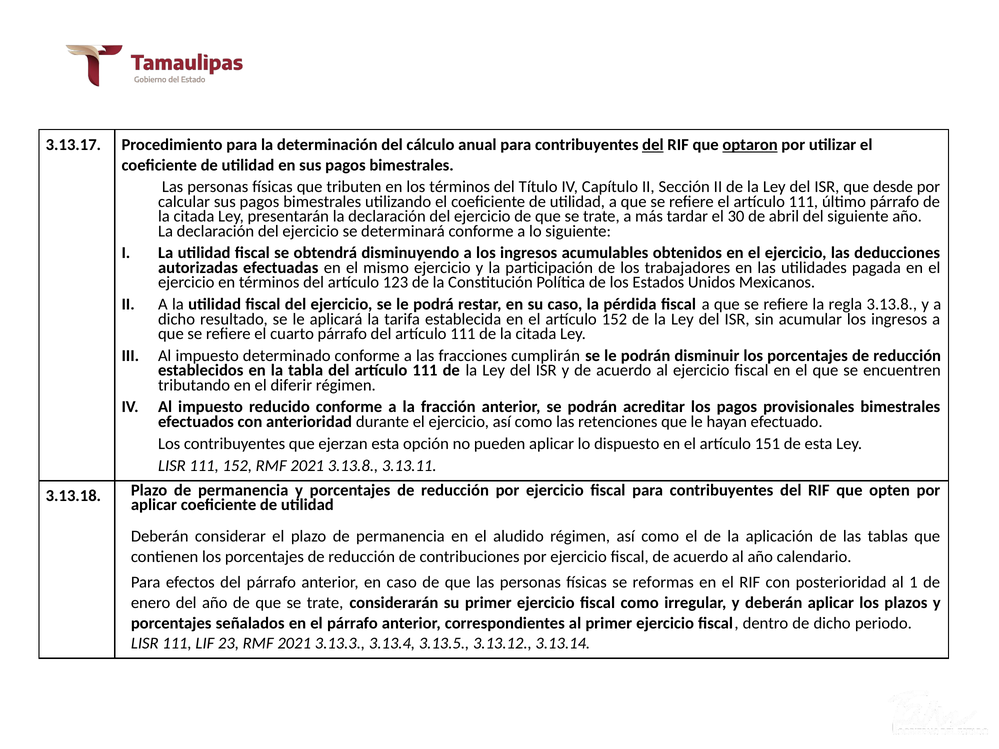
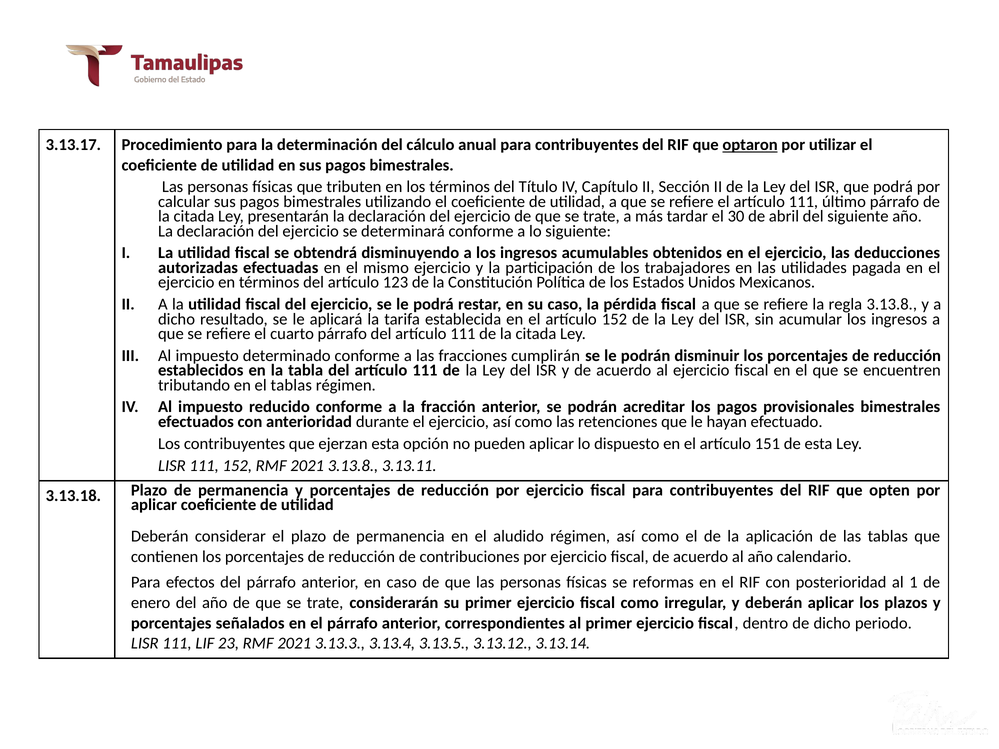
del at (653, 145) underline: present -> none
que desde: desde -> podrá
el diferir: diferir -> tablas
